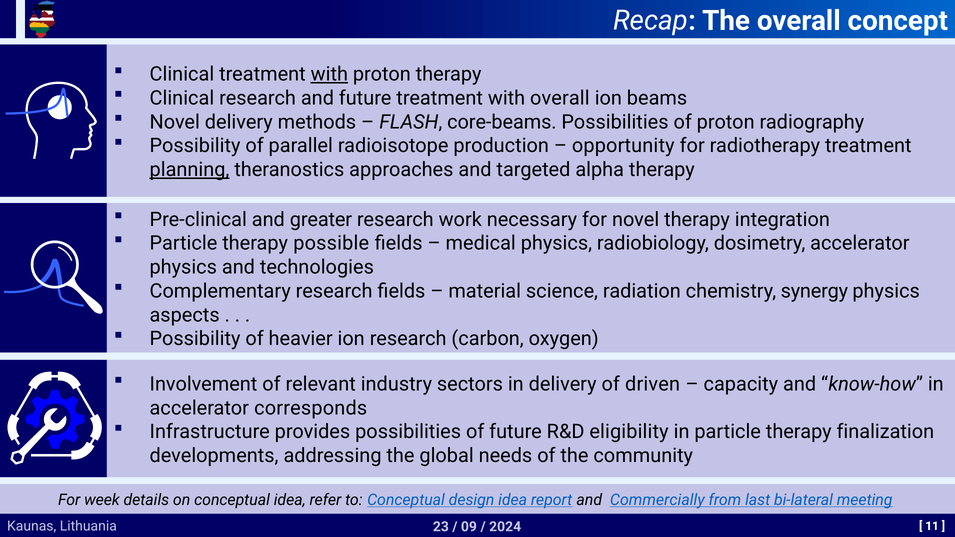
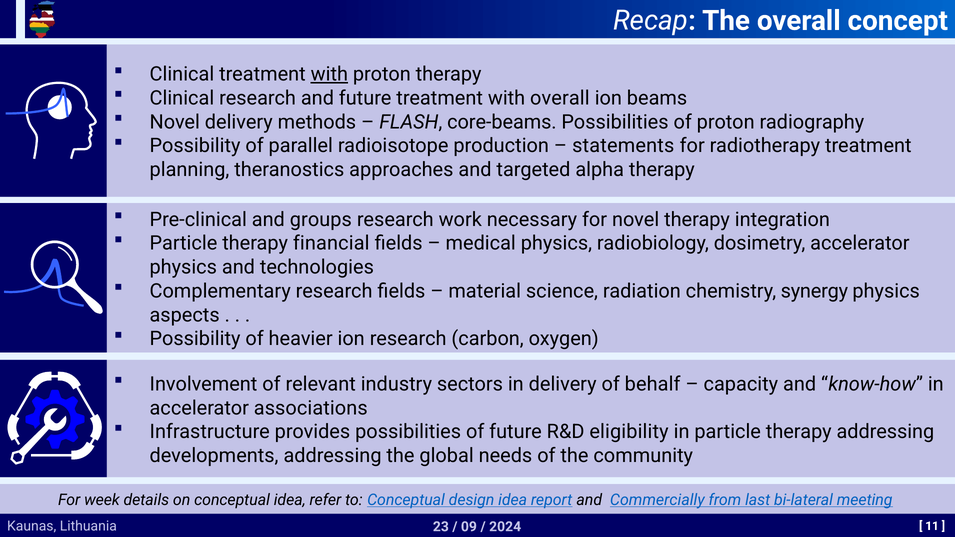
opportunity: opportunity -> statements
planning underline: present -> none
greater: greater -> groups
possible: possible -> financial
driven: driven -> behalf
corresponds: corresponds -> associations
therapy finalization: finalization -> addressing
